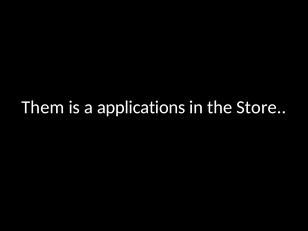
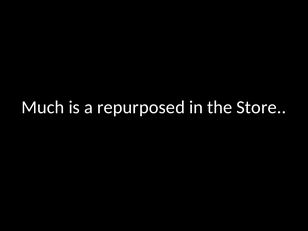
Them: Them -> Much
applications: applications -> repurposed
